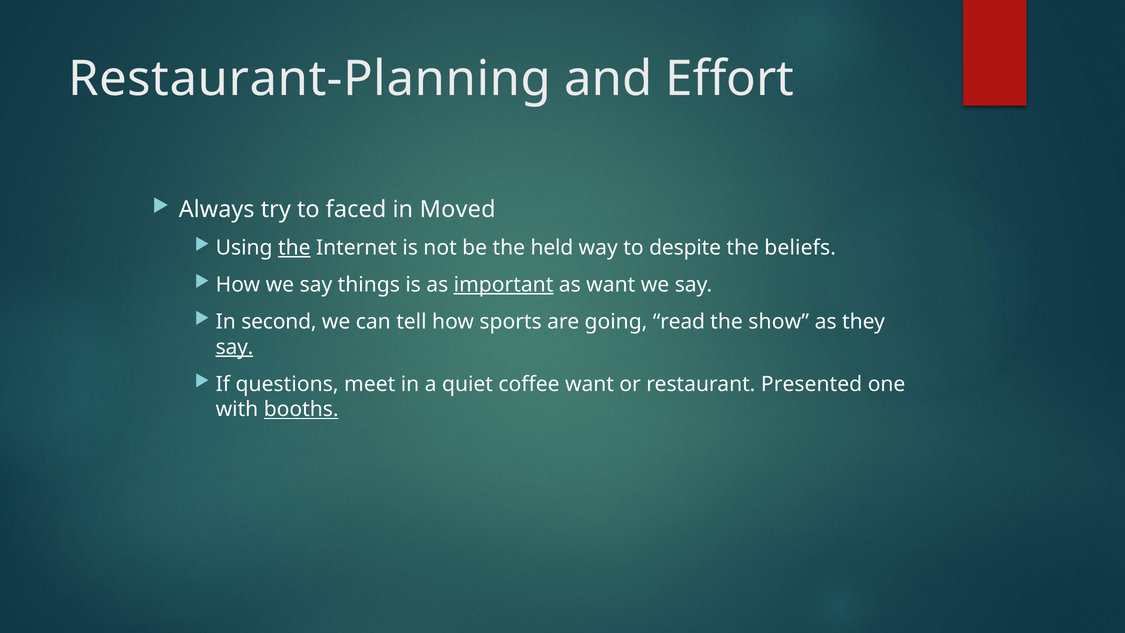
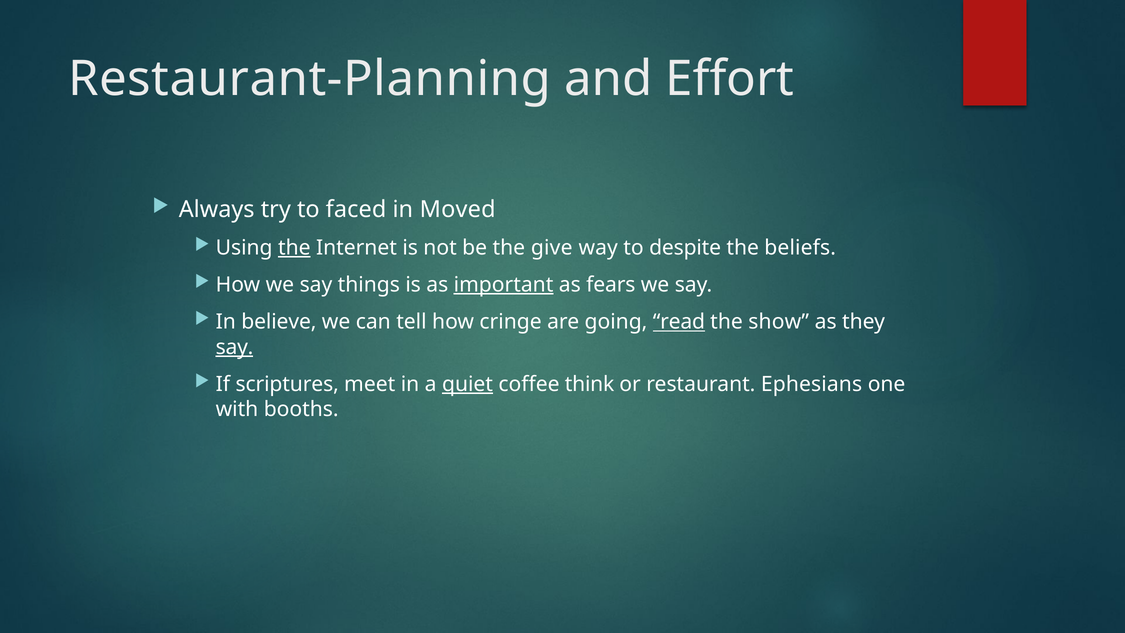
held: held -> give
as want: want -> fears
second: second -> believe
sports: sports -> cringe
read underline: none -> present
questions: questions -> scriptures
quiet underline: none -> present
coffee want: want -> think
Presented: Presented -> Ephesians
booths underline: present -> none
